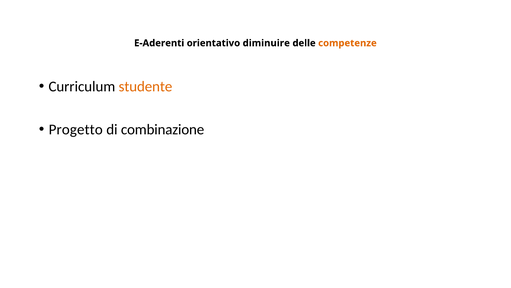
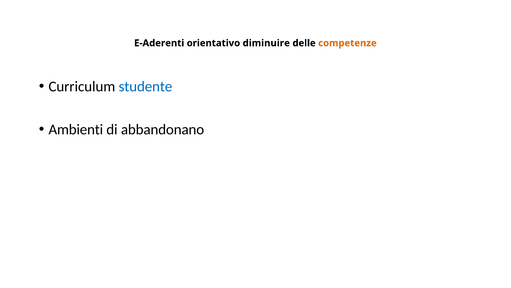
studente colour: orange -> blue
Progetto: Progetto -> Ambienti
combinazione: combinazione -> abbandonano
